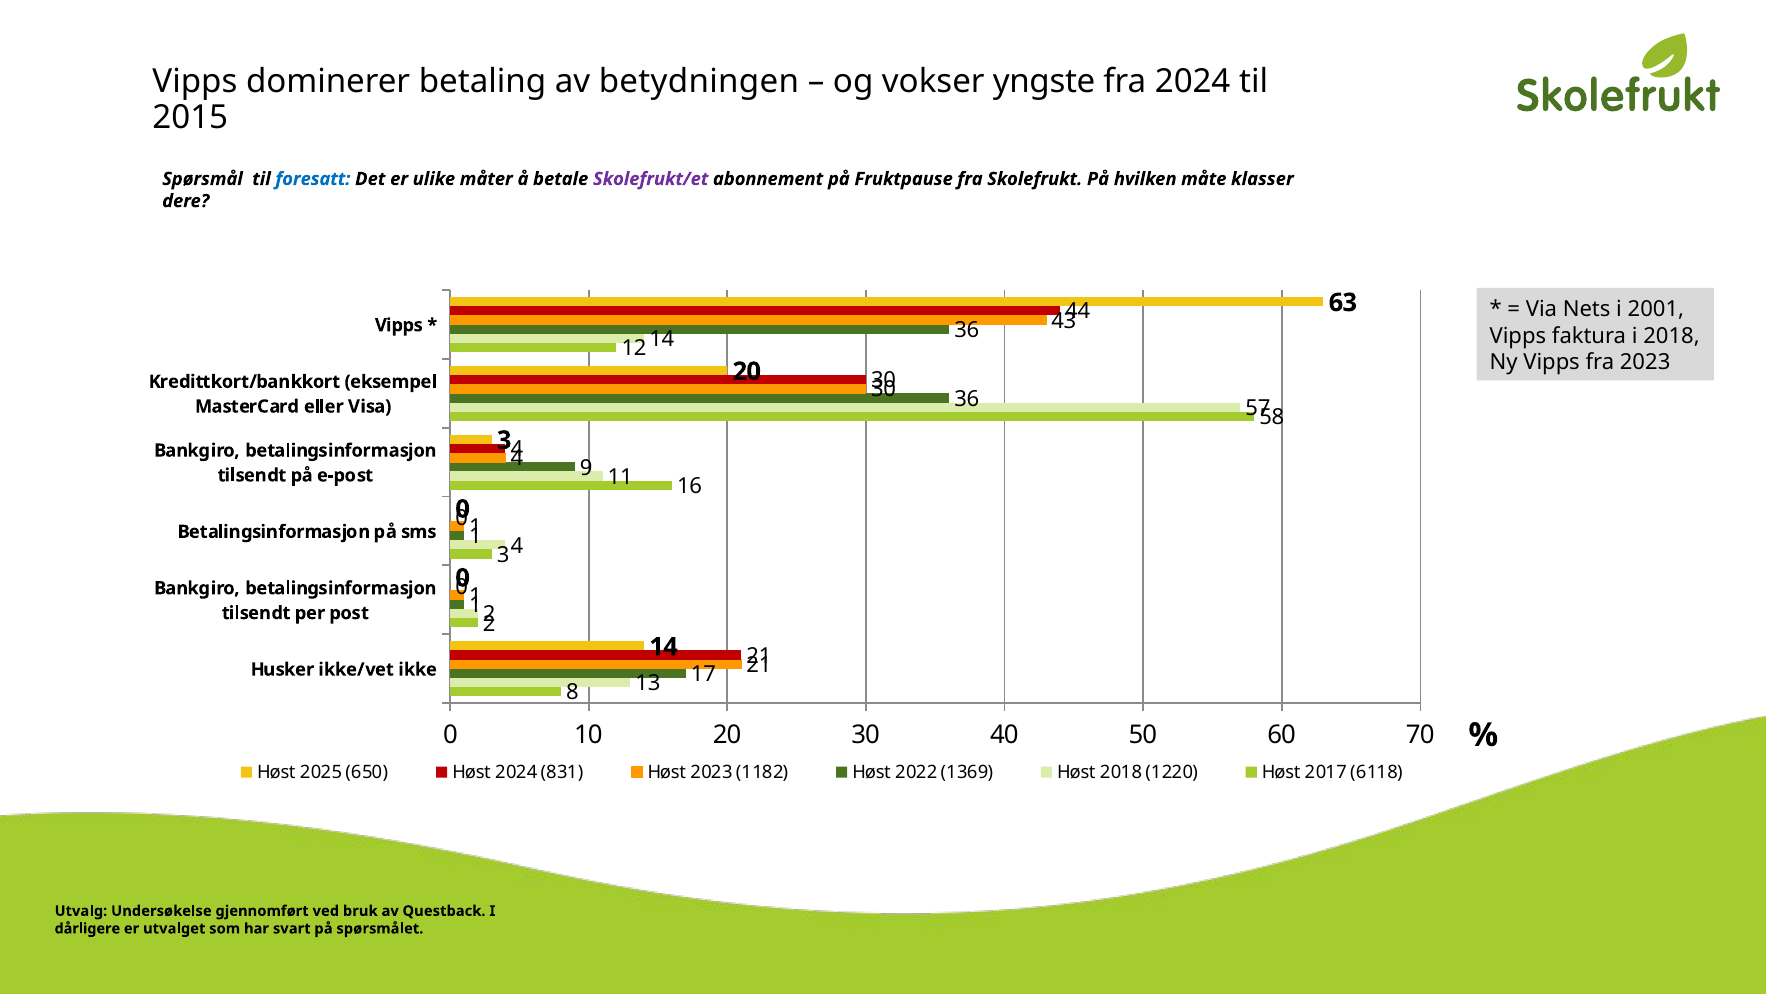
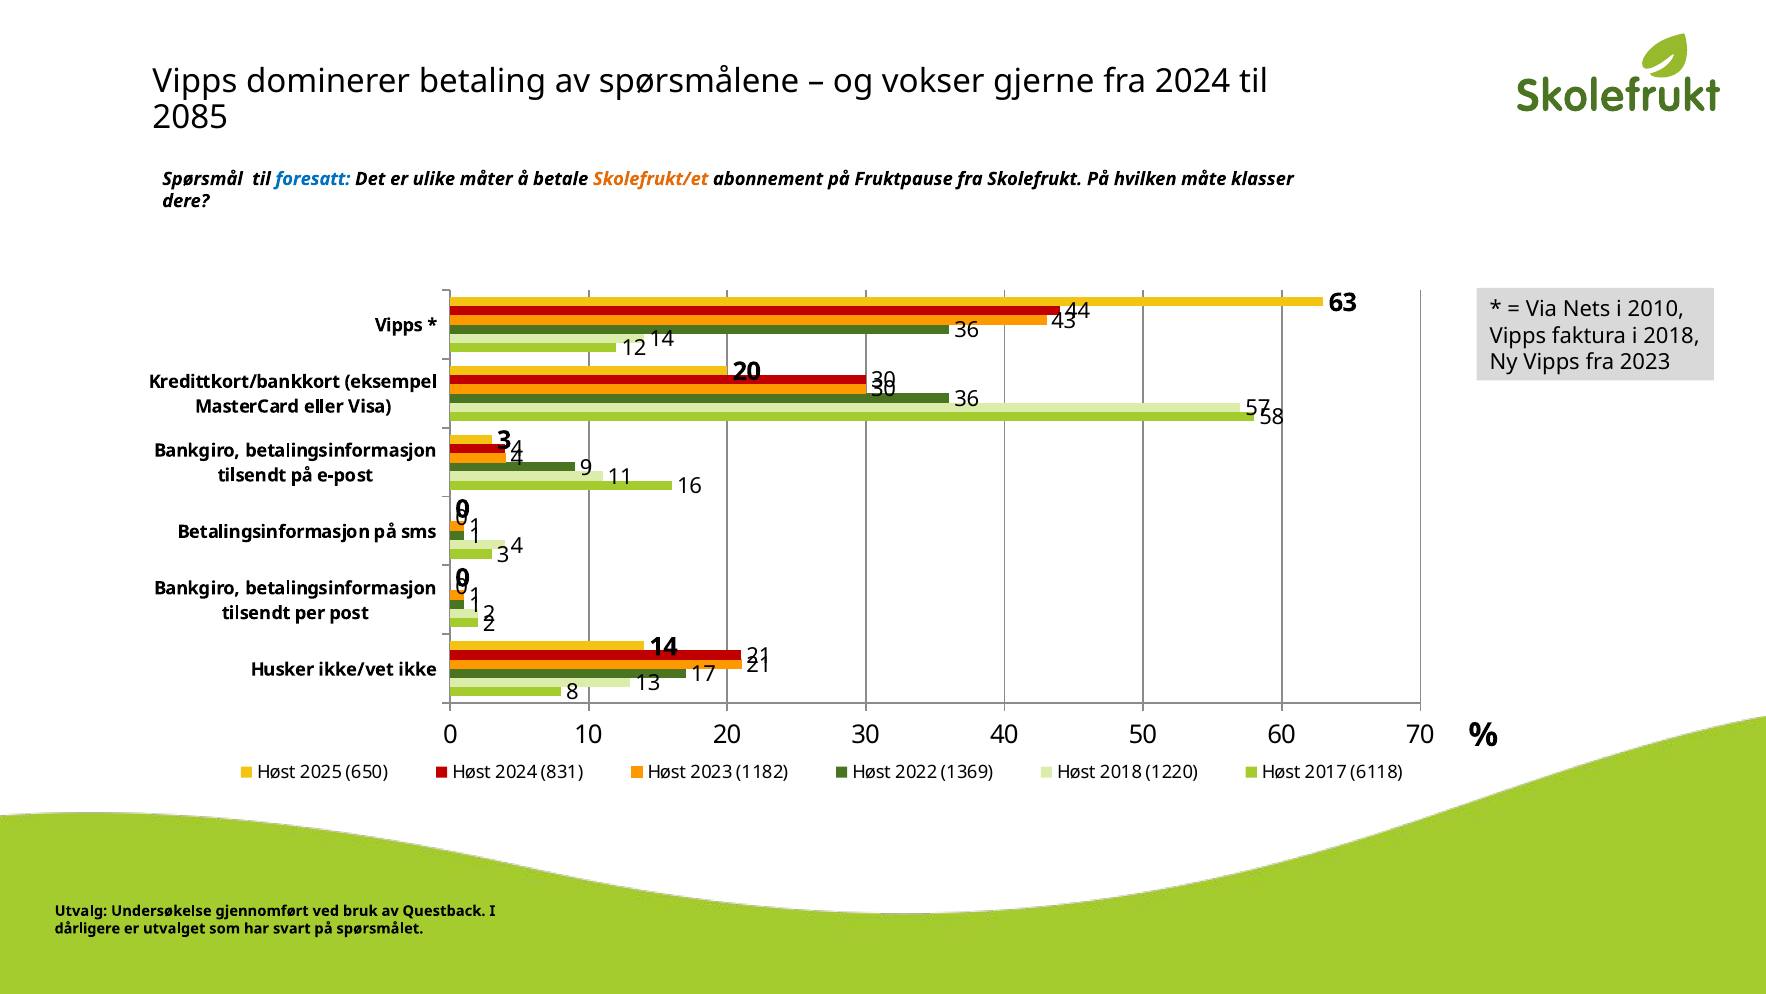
betydningen: betydningen -> spørsmålene
yngste: yngste -> gjerne
2015: 2015 -> 2085
Skolefrukt/et colour: purple -> orange
2001: 2001 -> 2010
